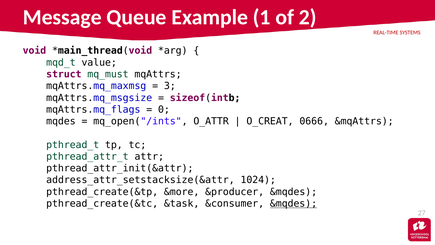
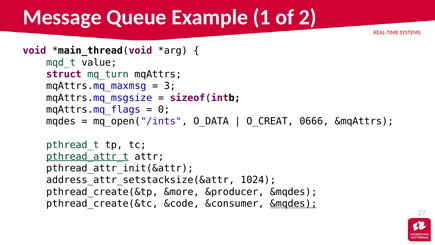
mq_must: mq_must -> mq_turn
O_ATTR: O_ATTR -> O_DATA
pthread_attr_t underline: none -> present
&task: &task -> &code
